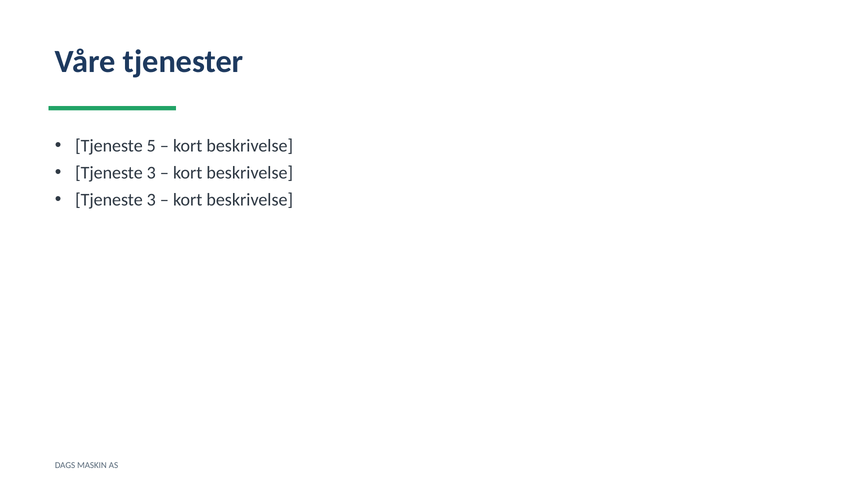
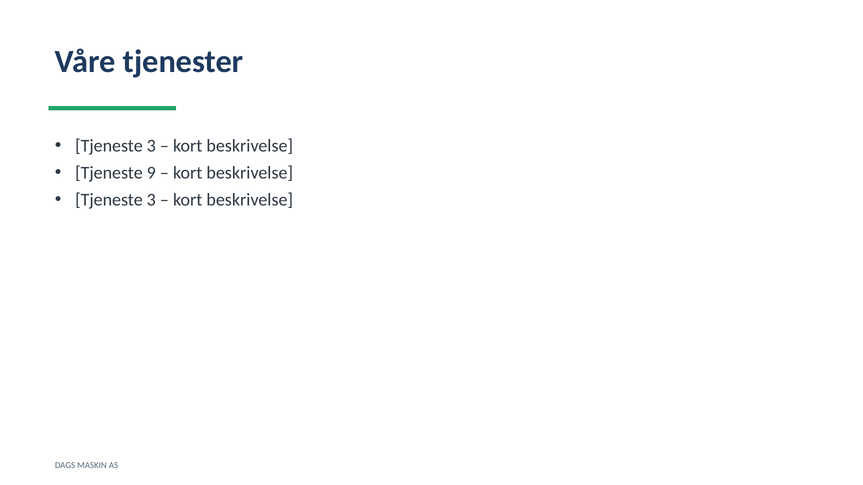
5 at (151, 146): 5 -> 3
3 at (151, 173): 3 -> 9
